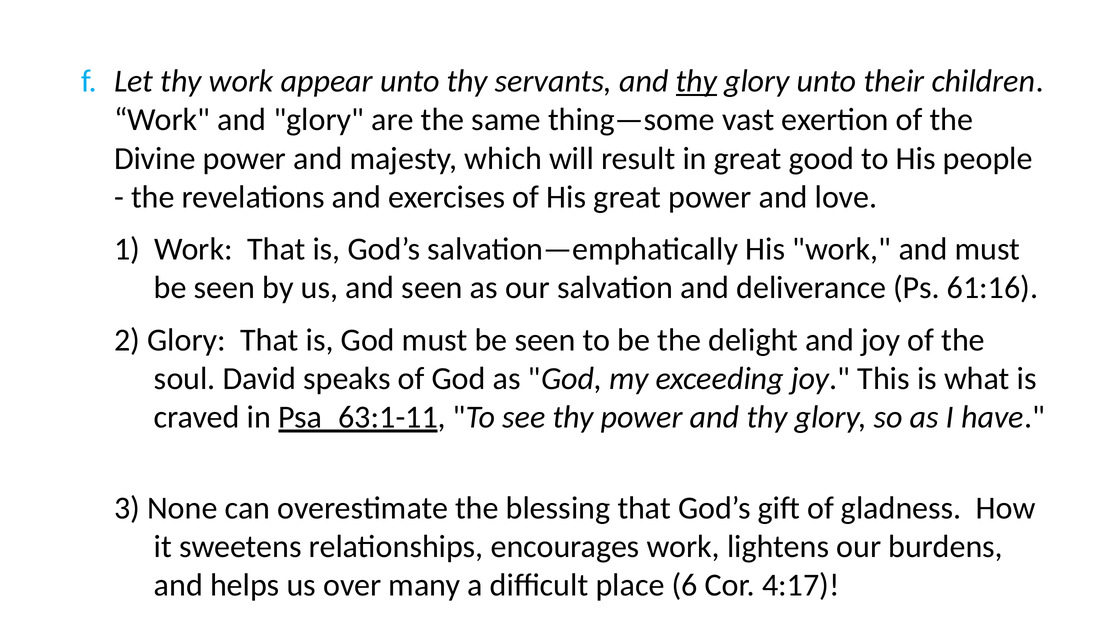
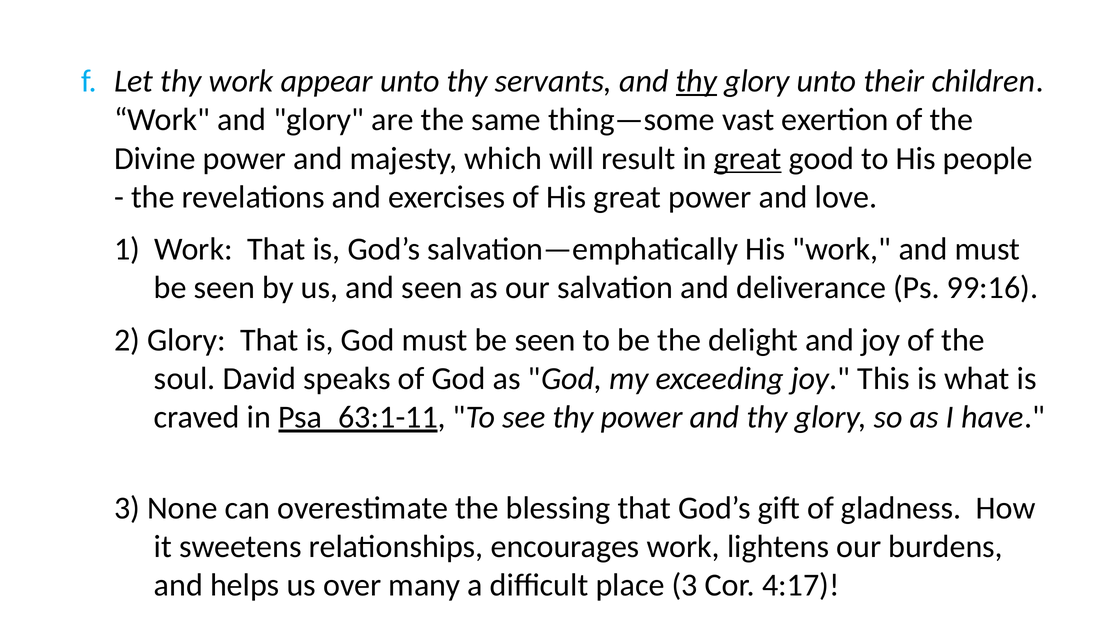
great at (748, 158) underline: none -> present
61:16: 61:16 -> 99:16
place 6: 6 -> 3
